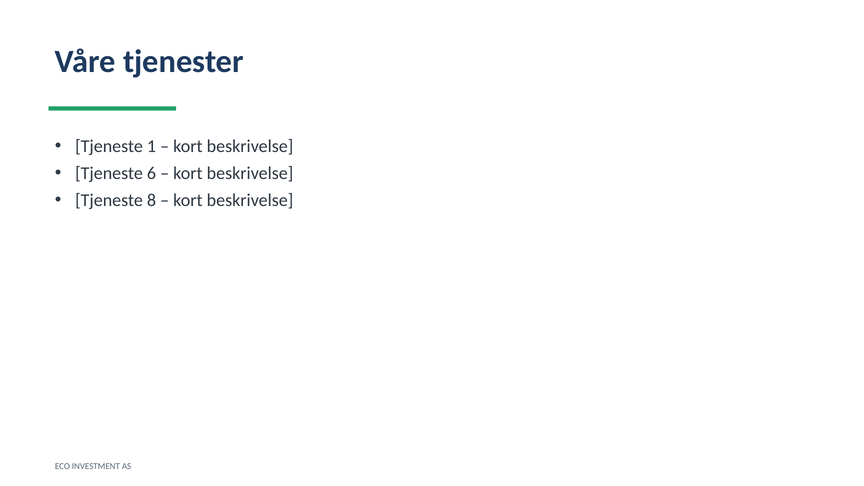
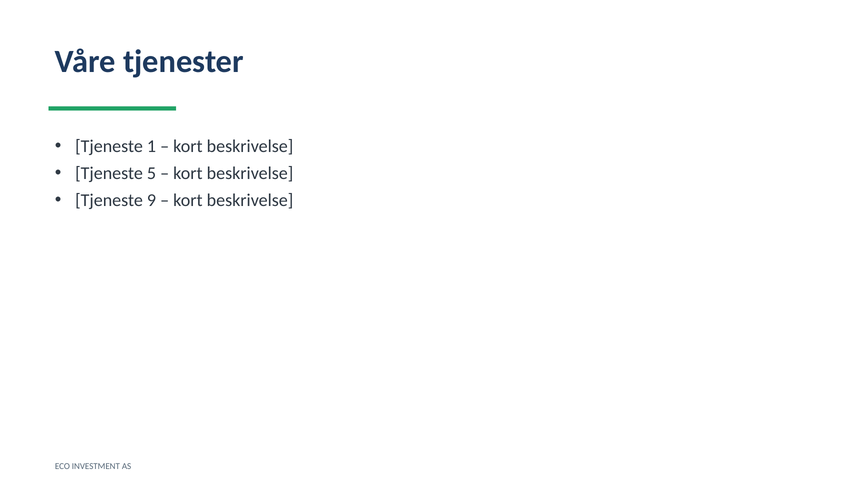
6: 6 -> 5
8: 8 -> 9
